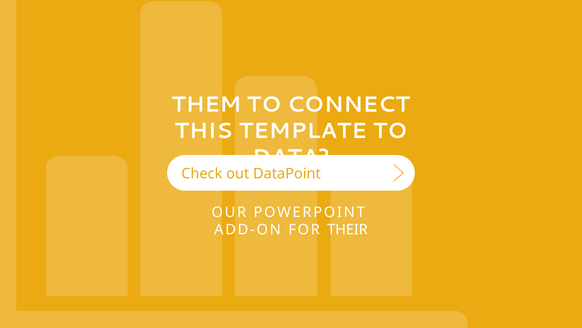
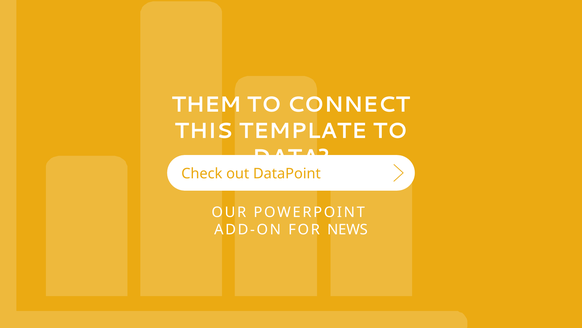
THEIR: THEIR -> NEWS
